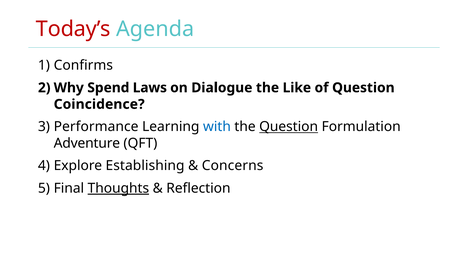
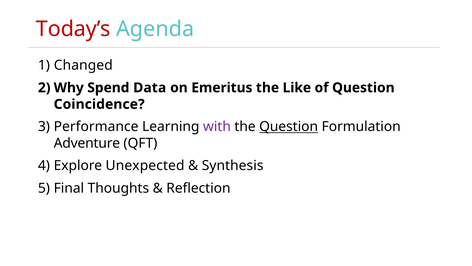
Confirms: Confirms -> Changed
Laws: Laws -> Data
Dialogue: Dialogue -> Emeritus
with colour: blue -> purple
Establishing: Establishing -> Unexpected
Concerns: Concerns -> Synthesis
Thoughts underline: present -> none
